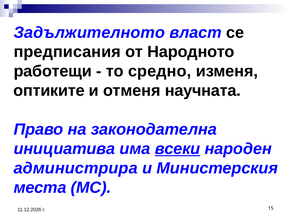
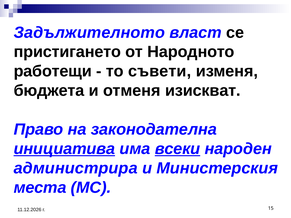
предписания: предписания -> пристигането
средно: средно -> съвети
оптиките: оптиките -> бюджета
научната: научната -> изискват
инициатива underline: none -> present
